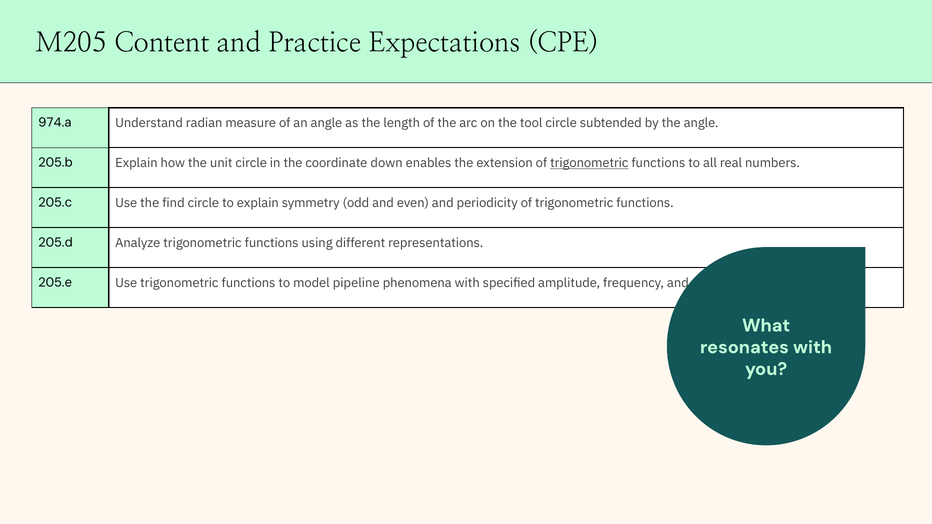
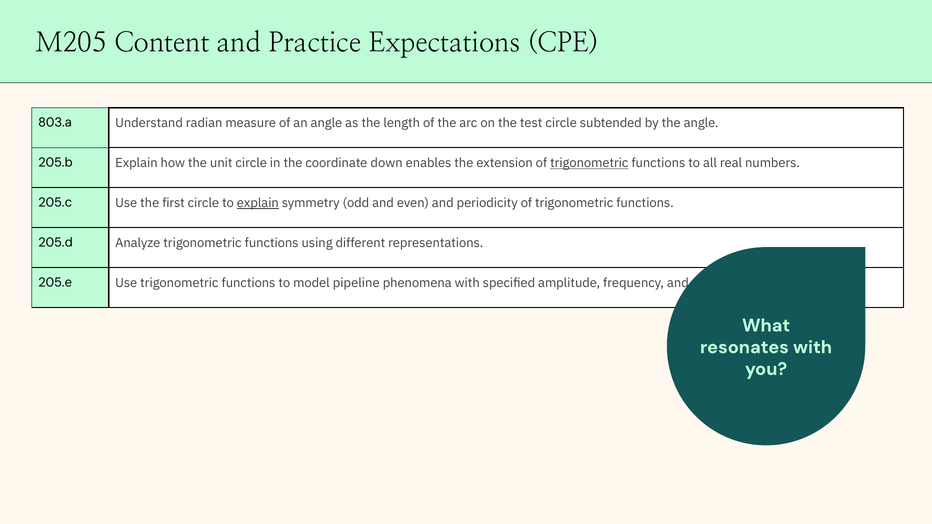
974.a: 974.a -> 803.a
tool: tool -> test
find: find -> first
explain at (258, 203) underline: none -> present
